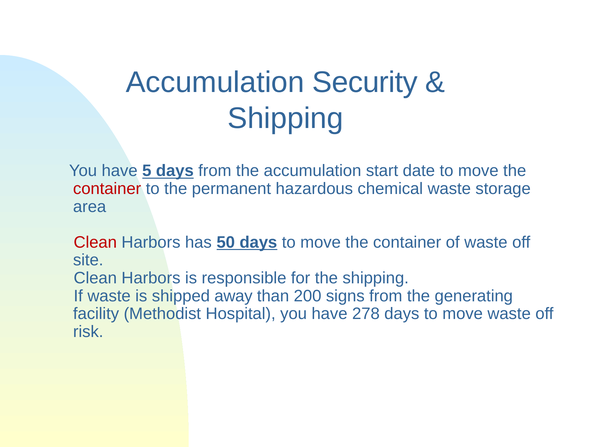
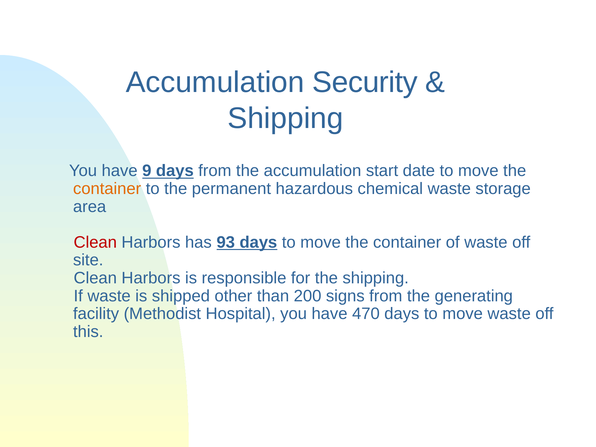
5: 5 -> 9
container at (107, 189) colour: red -> orange
50: 50 -> 93
away: away -> other
278: 278 -> 470
risk: risk -> this
